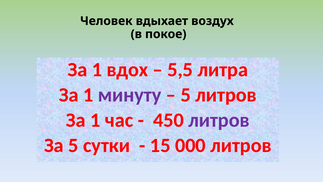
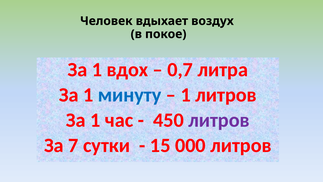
5,5: 5,5 -> 0,7
минуту colour: purple -> blue
5 at (186, 95): 5 -> 1
За 5: 5 -> 7
